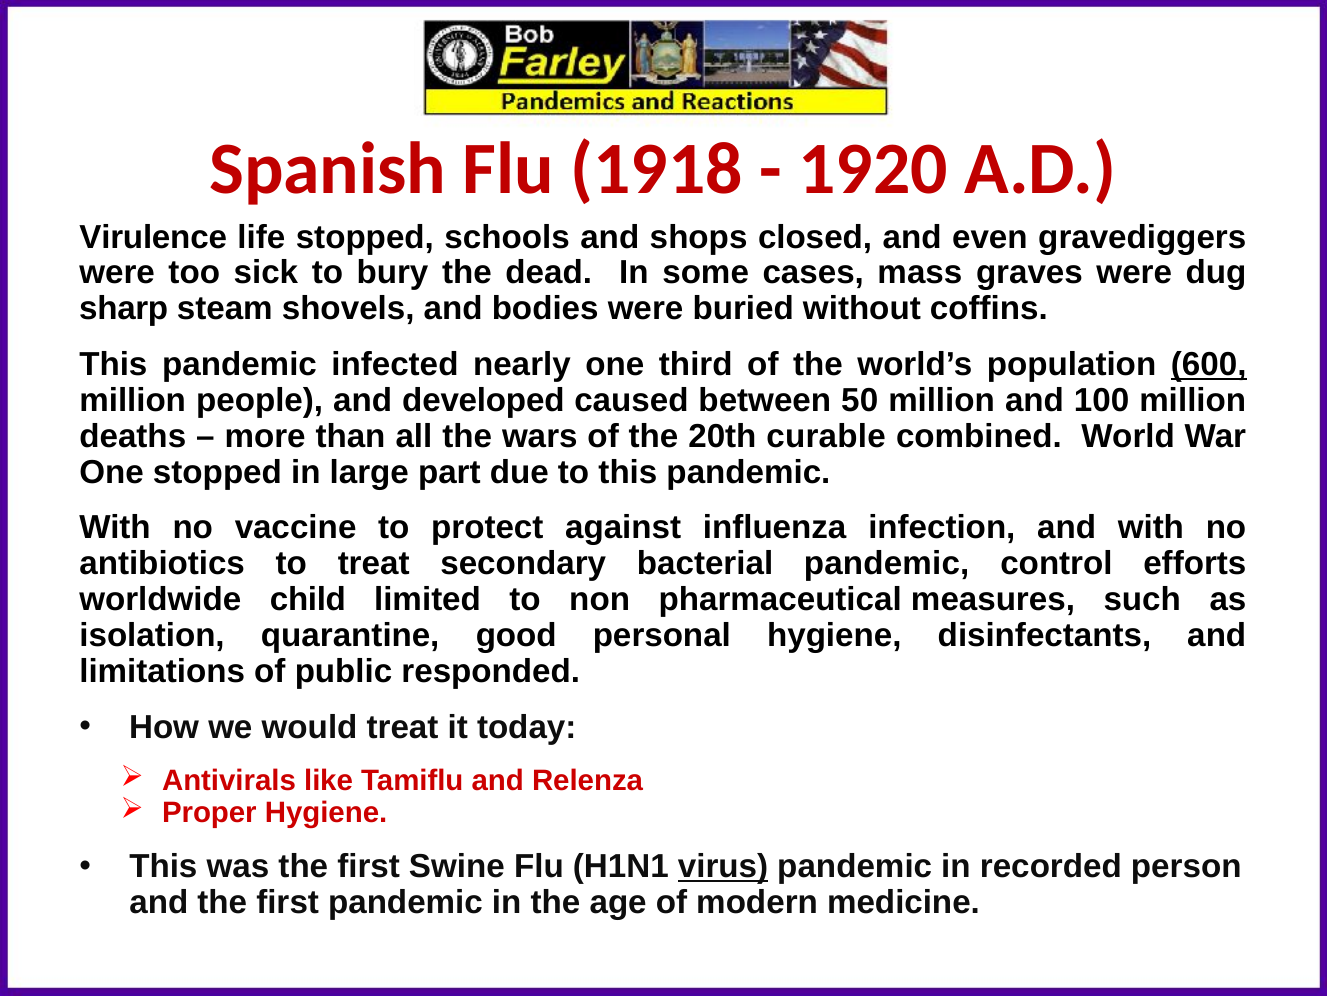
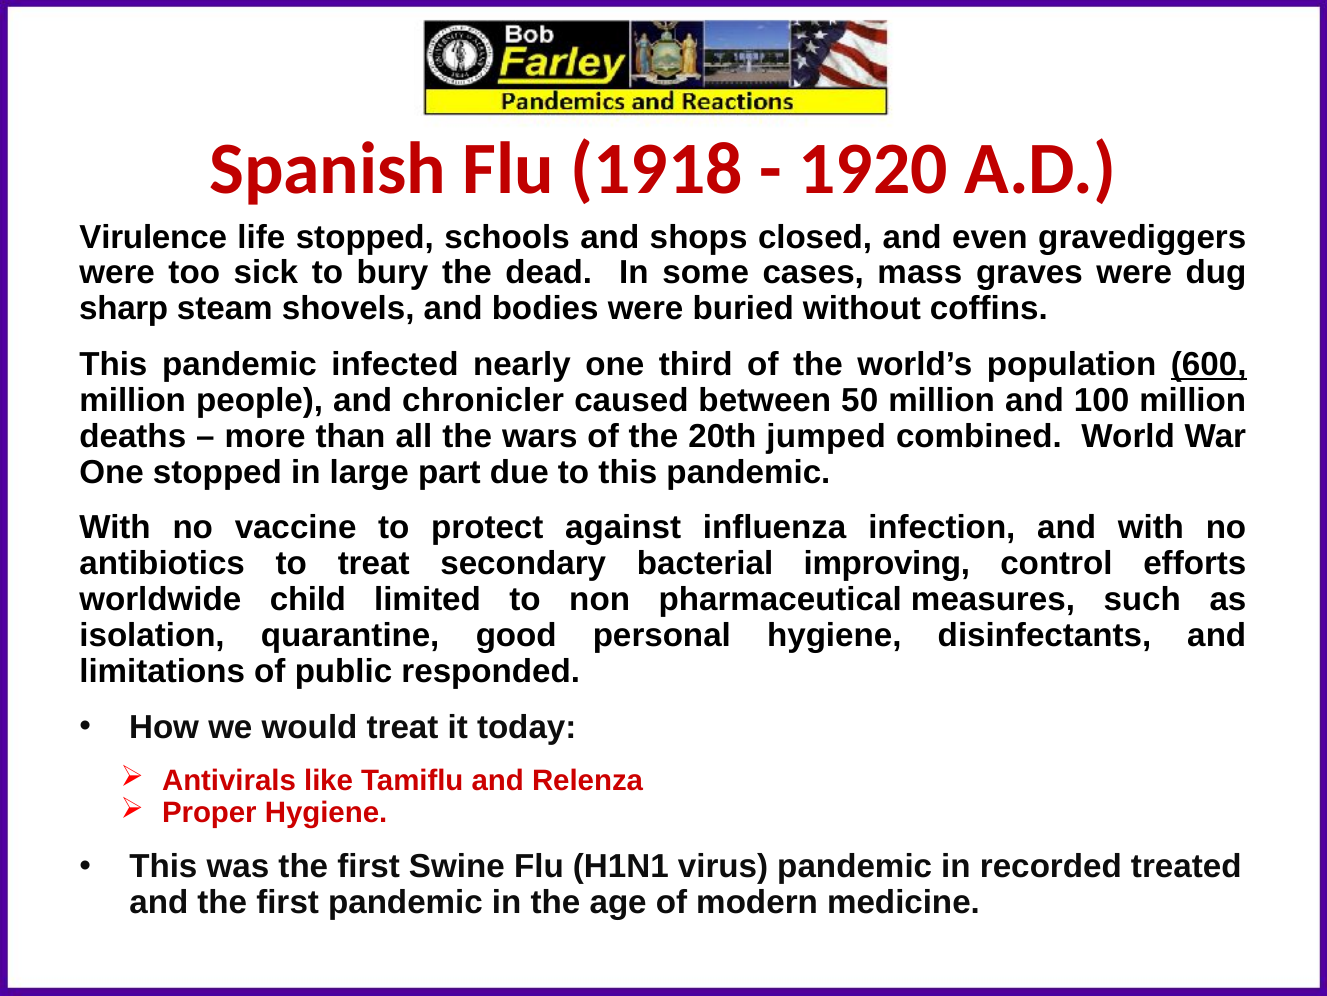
developed: developed -> chronicler
curable: curable -> jumped
bacterial pandemic: pandemic -> improving
virus underline: present -> none
person: person -> treated
